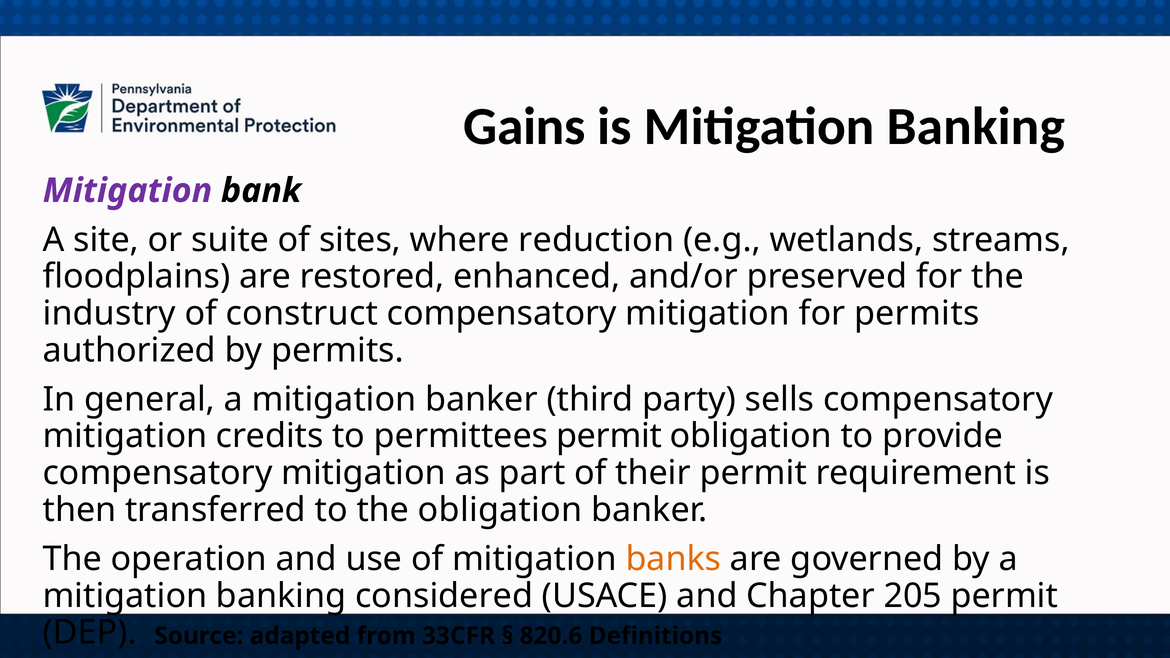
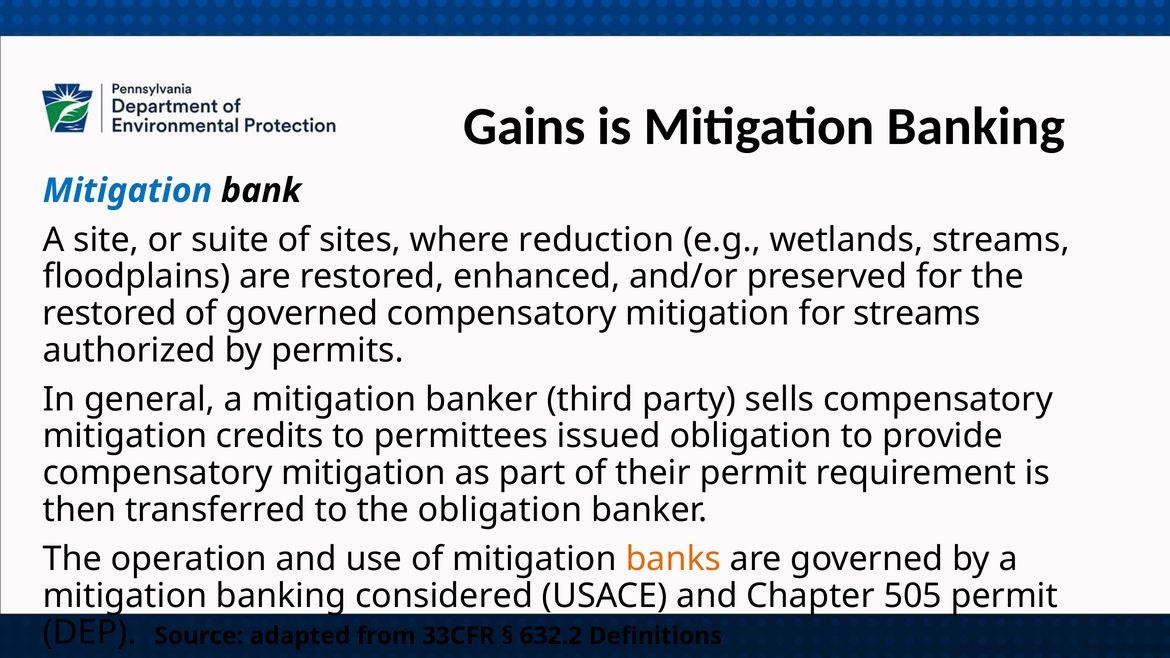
Mitigation at (127, 191) colour: purple -> blue
industry at (109, 314): industry -> restored
of construct: construct -> governed
for permits: permits -> streams
permittees permit: permit -> issued
205: 205 -> 505
820.6: 820.6 -> 632.2
